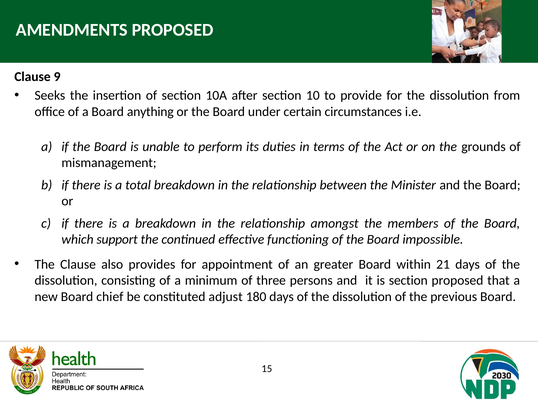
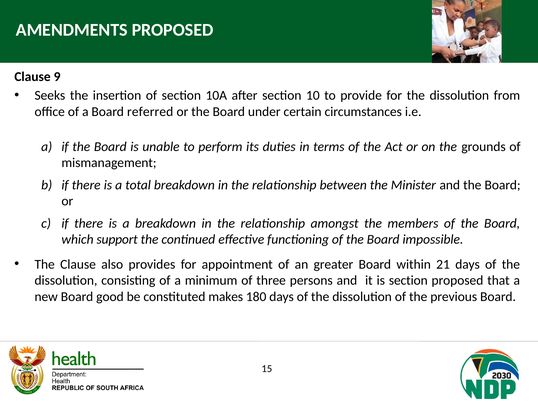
anything: anything -> referred
chief: chief -> good
adjust: adjust -> makes
